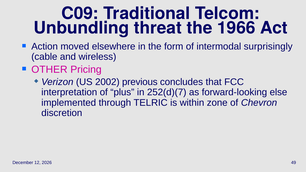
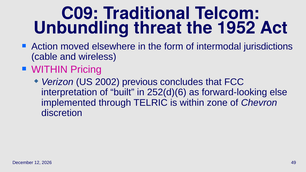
1966: 1966 -> 1952
surprisingly: surprisingly -> jurisdictions
OTHER at (49, 69): OTHER -> WITHIN
plus: plus -> built
252(d)(7: 252(d)(7 -> 252(d)(6
